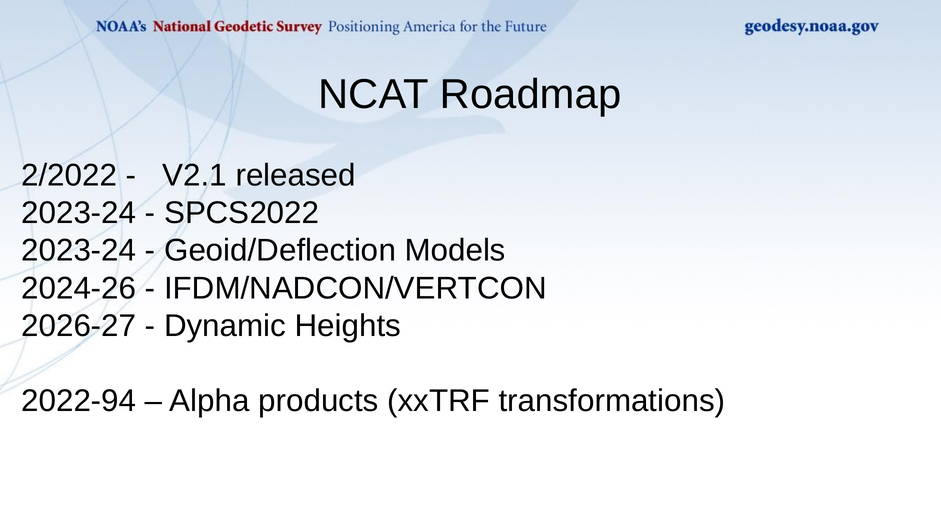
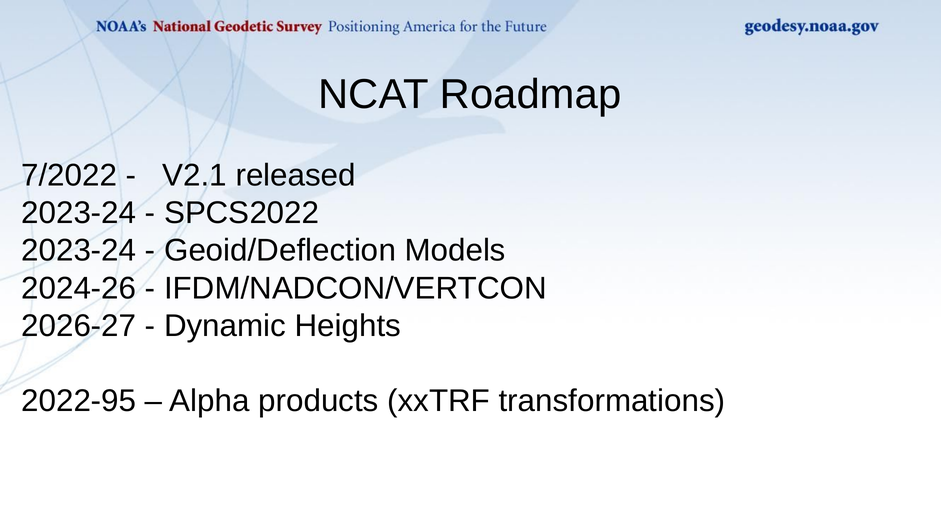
2/2022: 2/2022 -> 7/2022
2022-94: 2022-94 -> 2022-95
